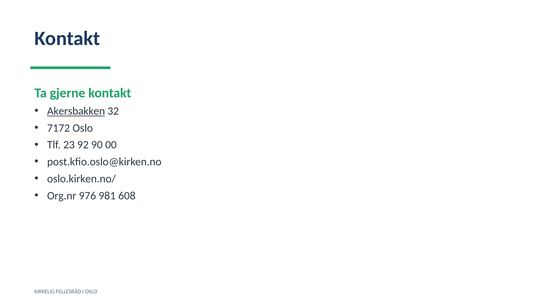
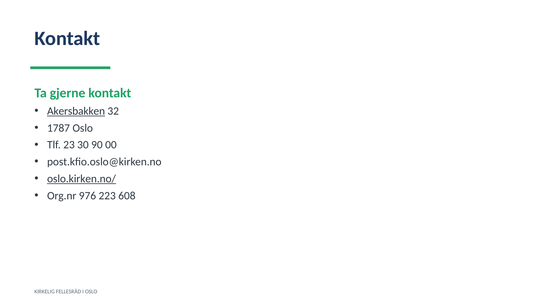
7172: 7172 -> 1787
92: 92 -> 30
oslo.kirken.no/ underline: none -> present
981: 981 -> 223
